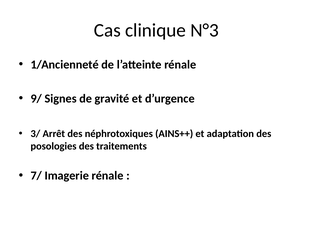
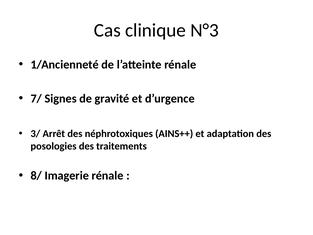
9/: 9/ -> 7/
7/: 7/ -> 8/
